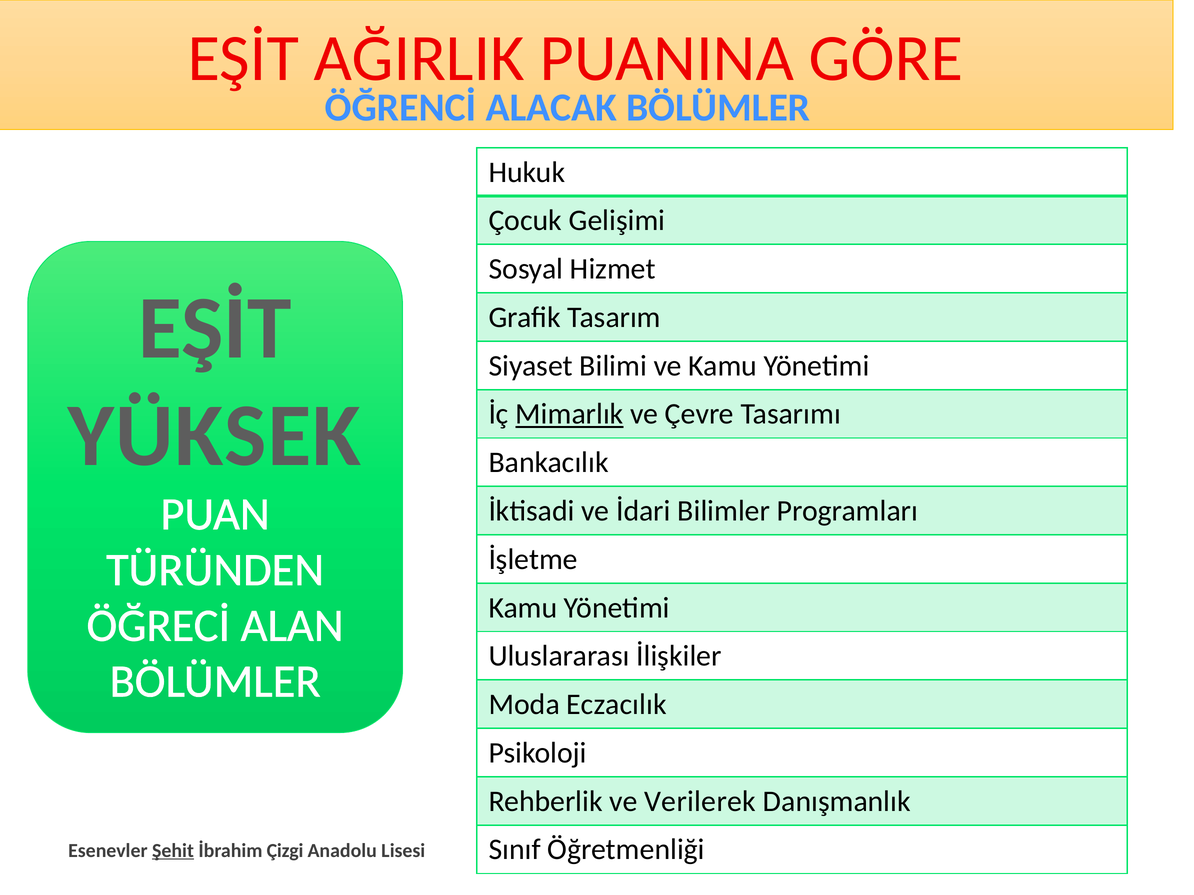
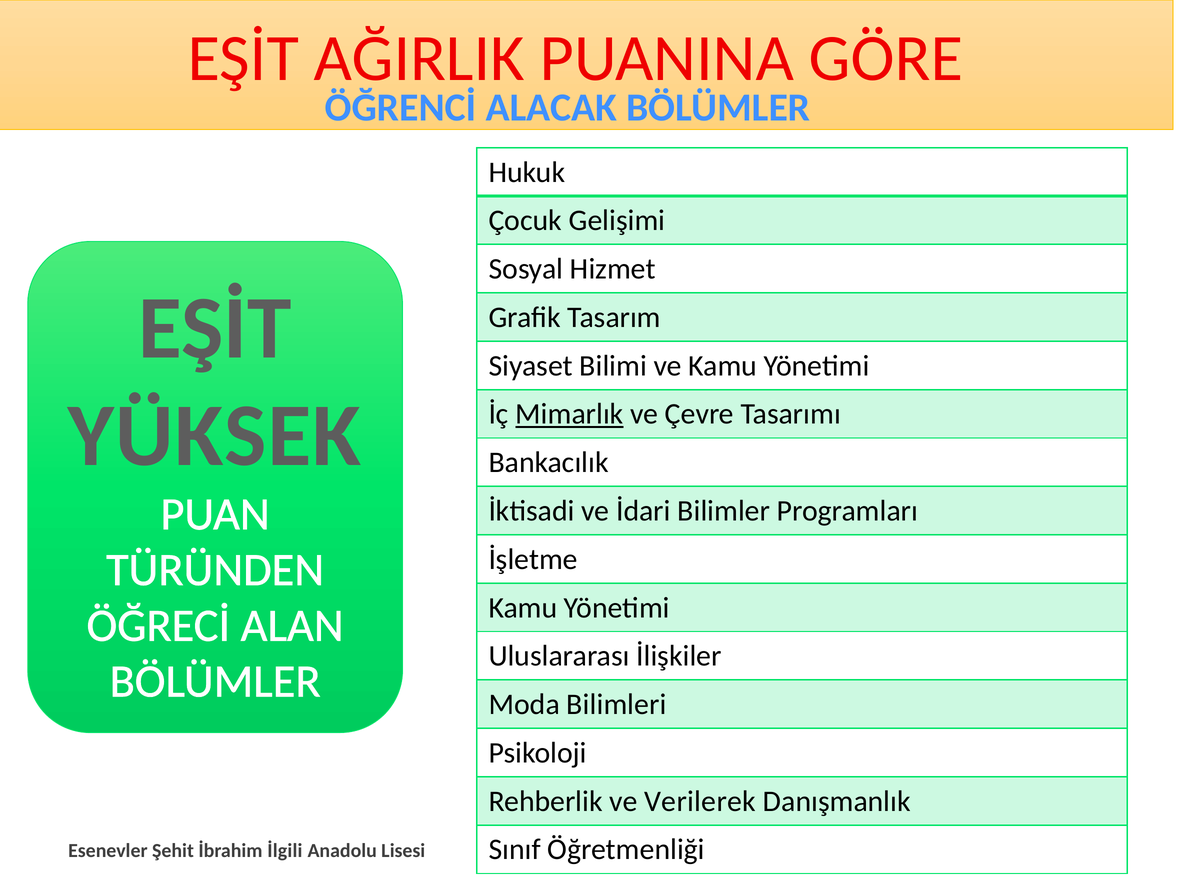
Eczacılık: Eczacılık -> Bilimleri
Şehit underline: present -> none
Çizgi: Çizgi -> İlgili
